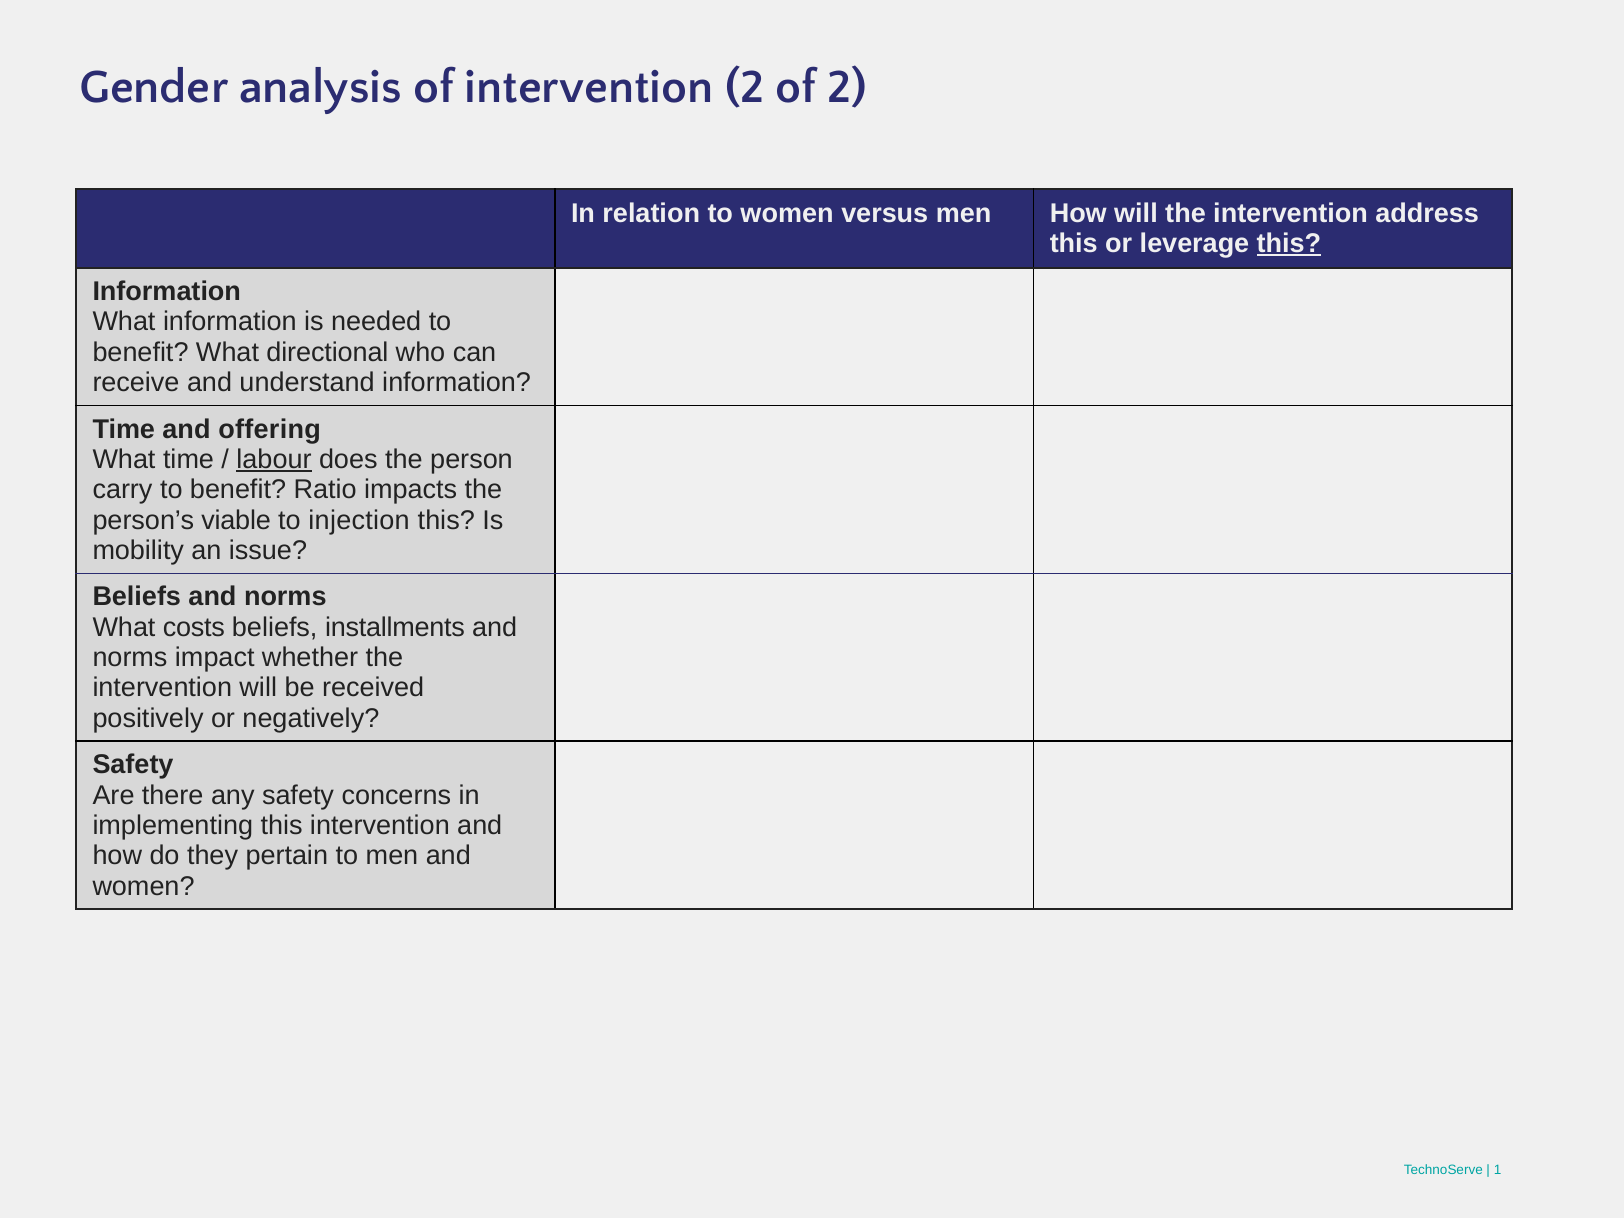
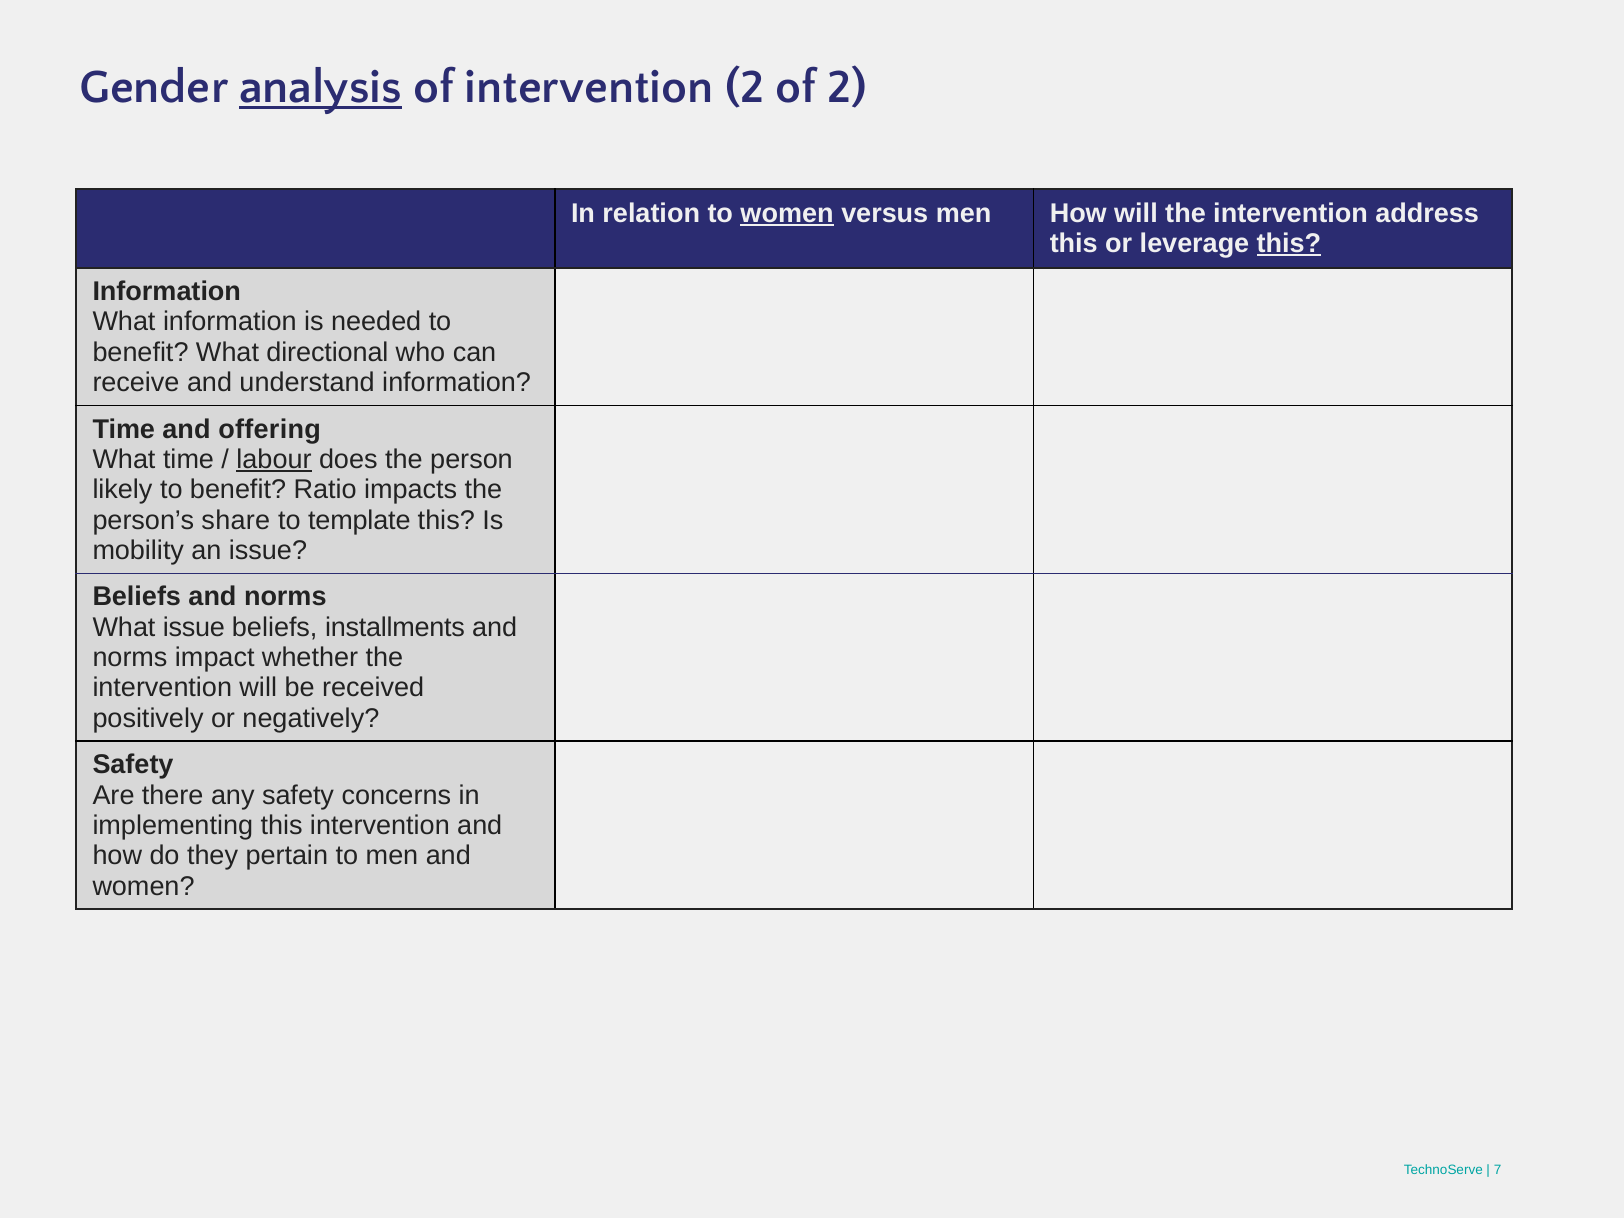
analysis underline: none -> present
women at (787, 213) underline: none -> present
carry: carry -> likely
viable: viable -> share
injection: injection -> template
What costs: costs -> issue
1: 1 -> 7
